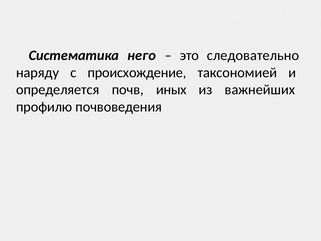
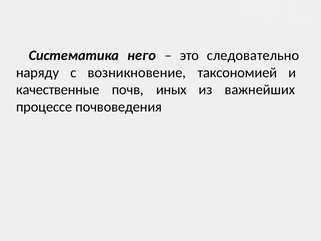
происхождение: происхождение -> возникновение
определяется: определяется -> качественные
профилю: профилю -> процессе
